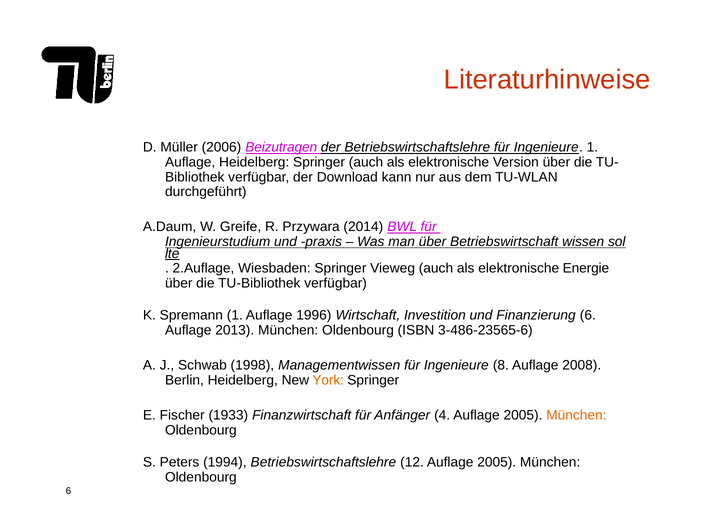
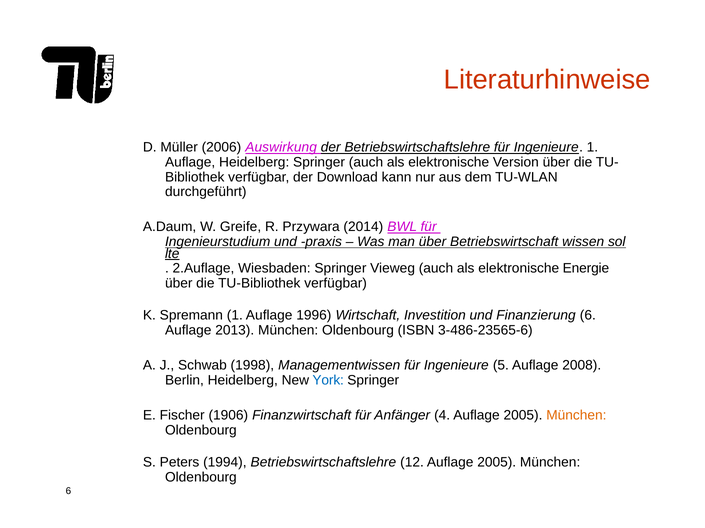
Beizutragen: Beizutragen -> Auswirkung
8: 8 -> 5
York colour: orange -> blue
1933: 1933 -> 1906
